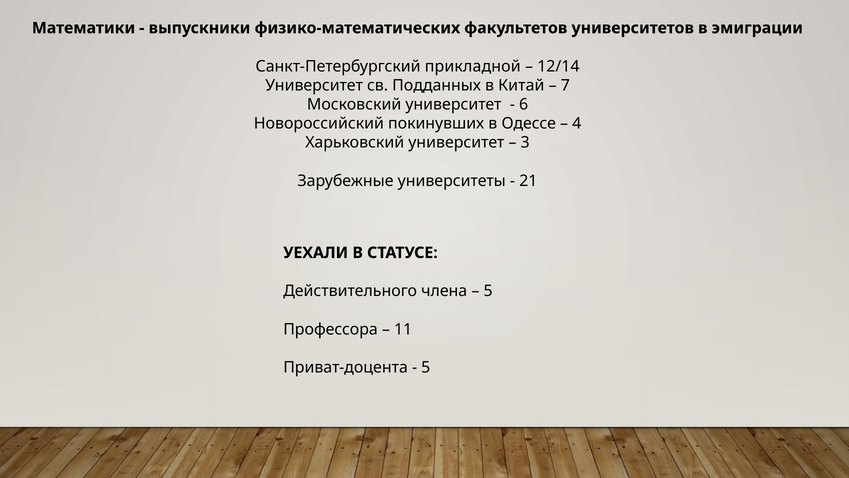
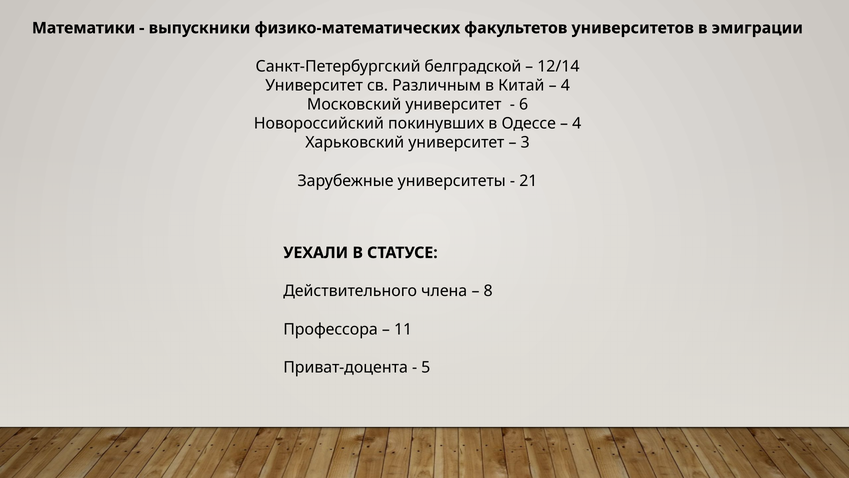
прикладной: прикладной -> белградской
Подданных: Подданных -> Различным
7 at (565, 85): 7 -> 4
5 at (488, 291): 5 -> 8
